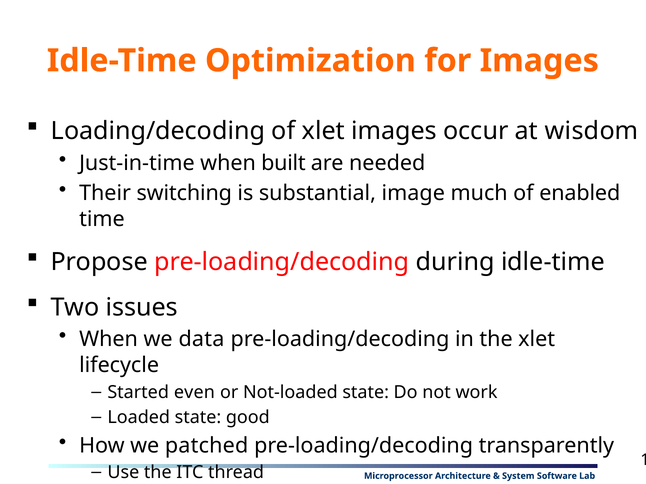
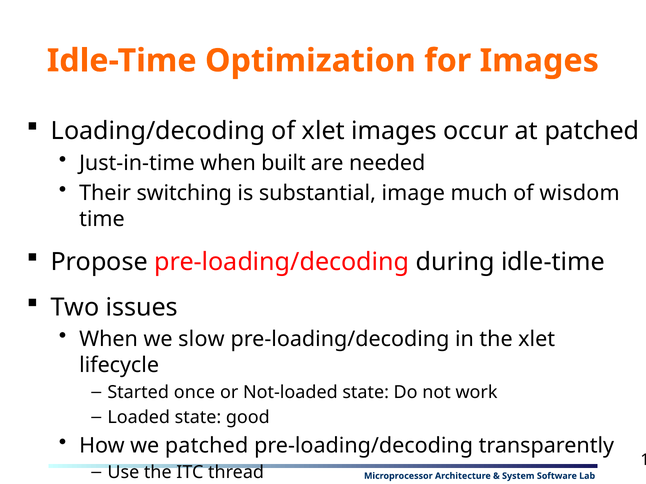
at wisdom: wisdom -> patched
enabled: enabled -> wisdom
data: data -> slow
Started even: even -> once
